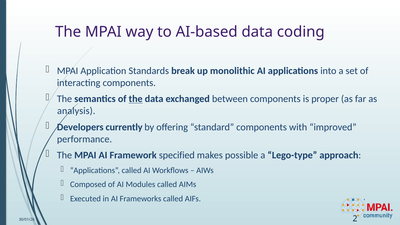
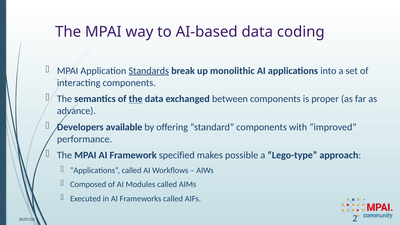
Standards underline: none -> present
analysis: analysis -> advance
currently: currently -> available
